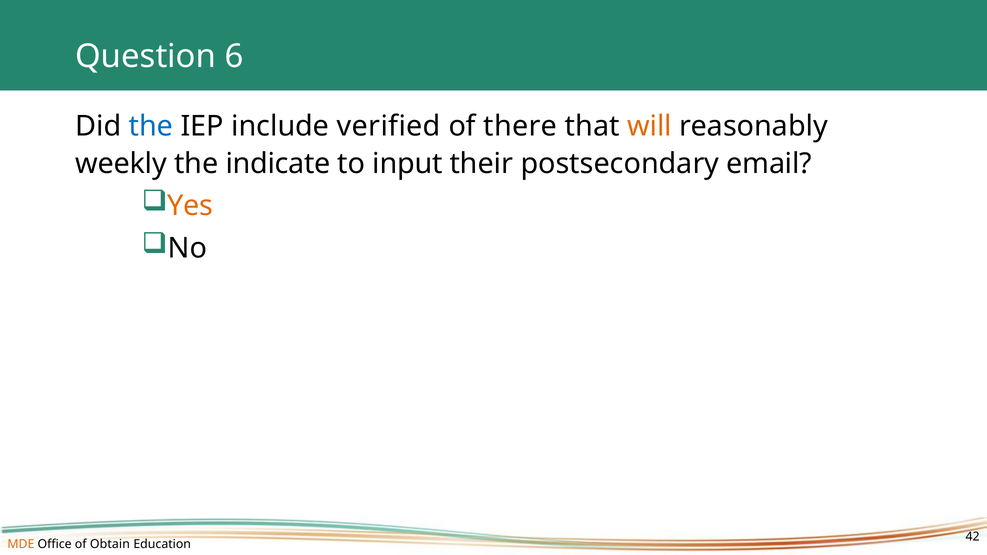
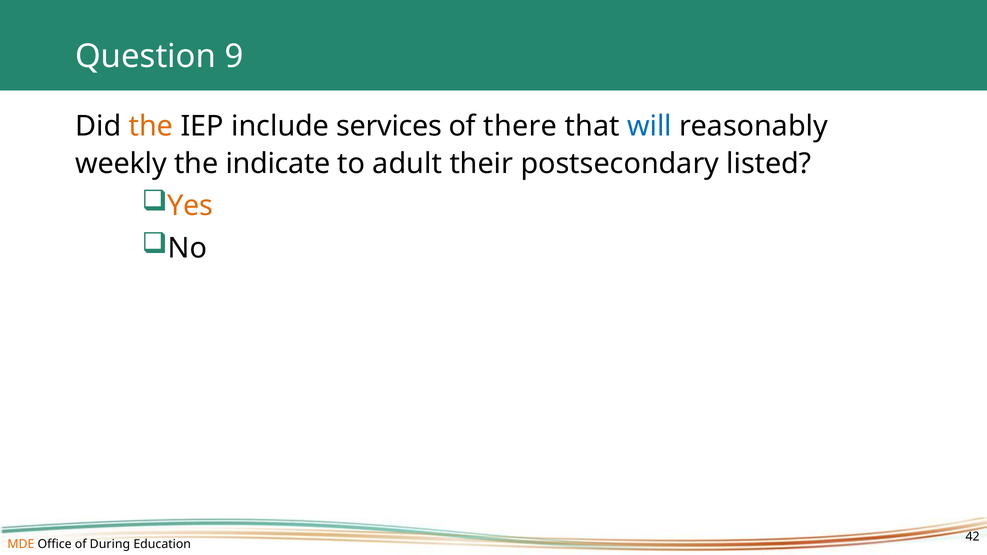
6: 6 -> 9
the at (151, 126) colour: blue -> orange
verified: verified -> services
will colour: orange -> blue
input: input -> adult
email: email -> listed
Obtain: Obtain -> During
